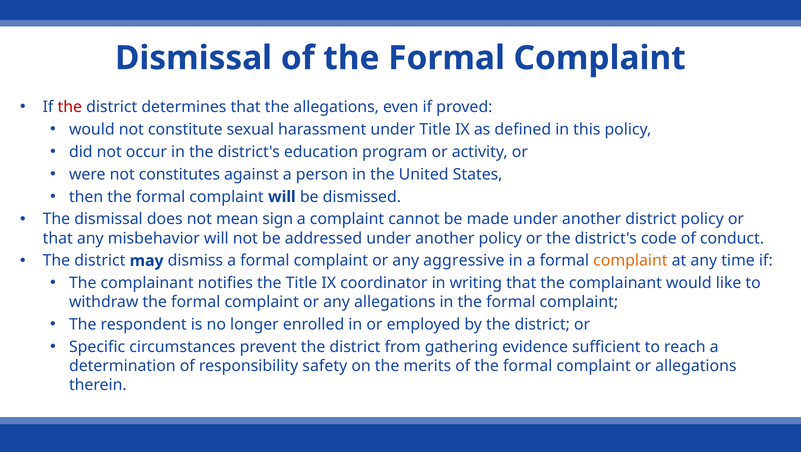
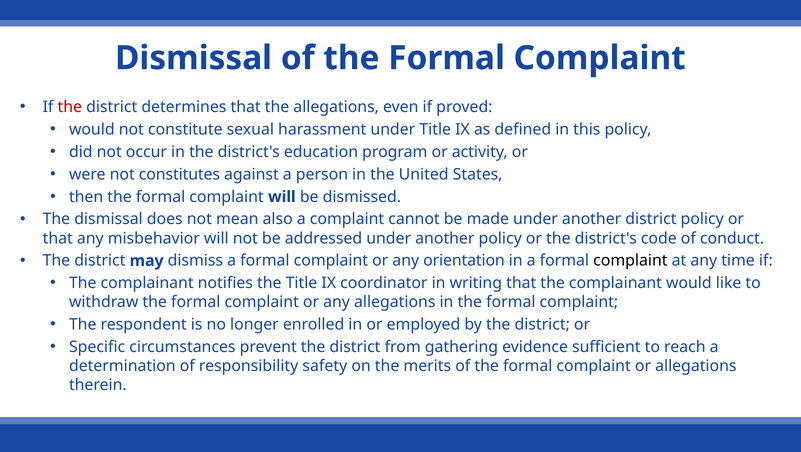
sign: sign -> also
aggressive: aggressive -> orientation
complaint at (630, 261) colour: orange -> black
